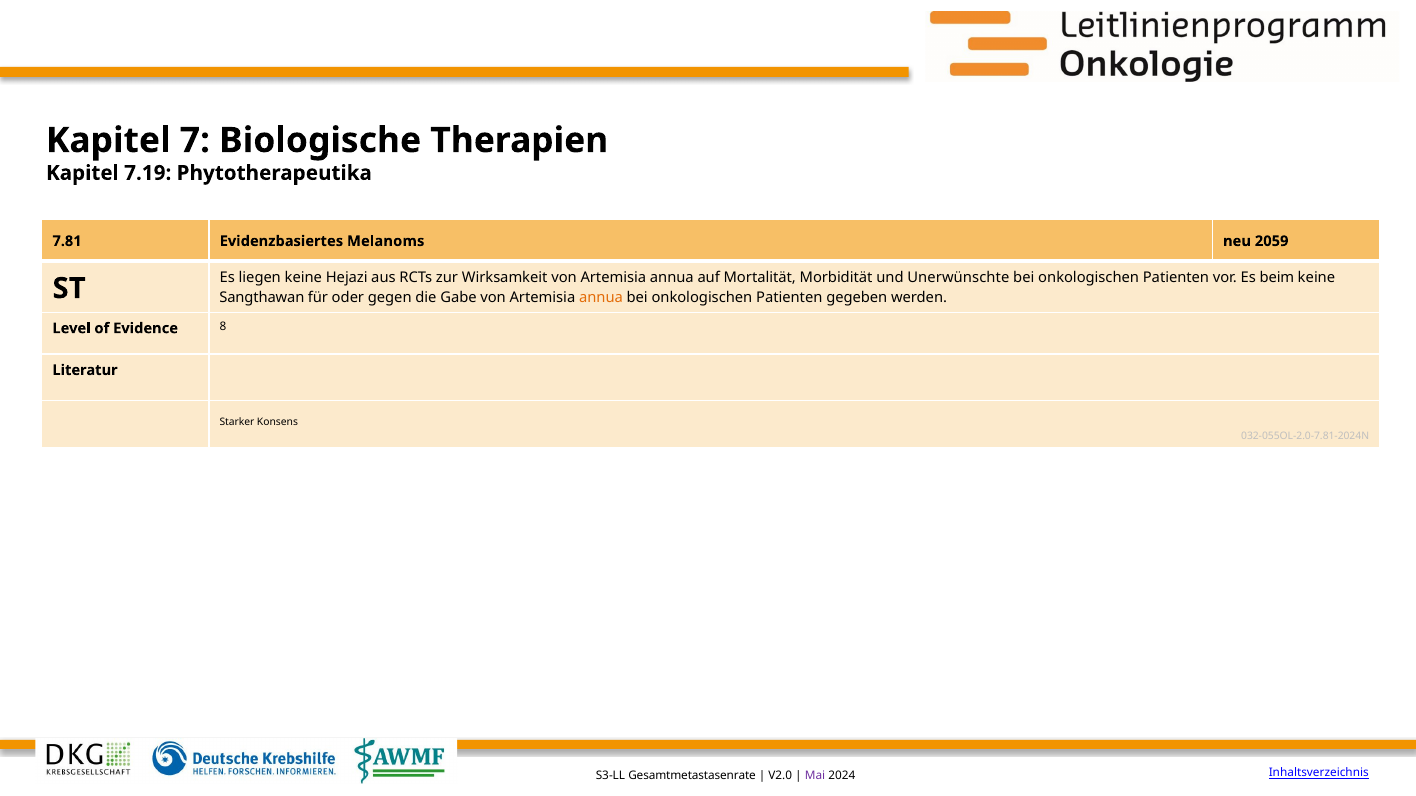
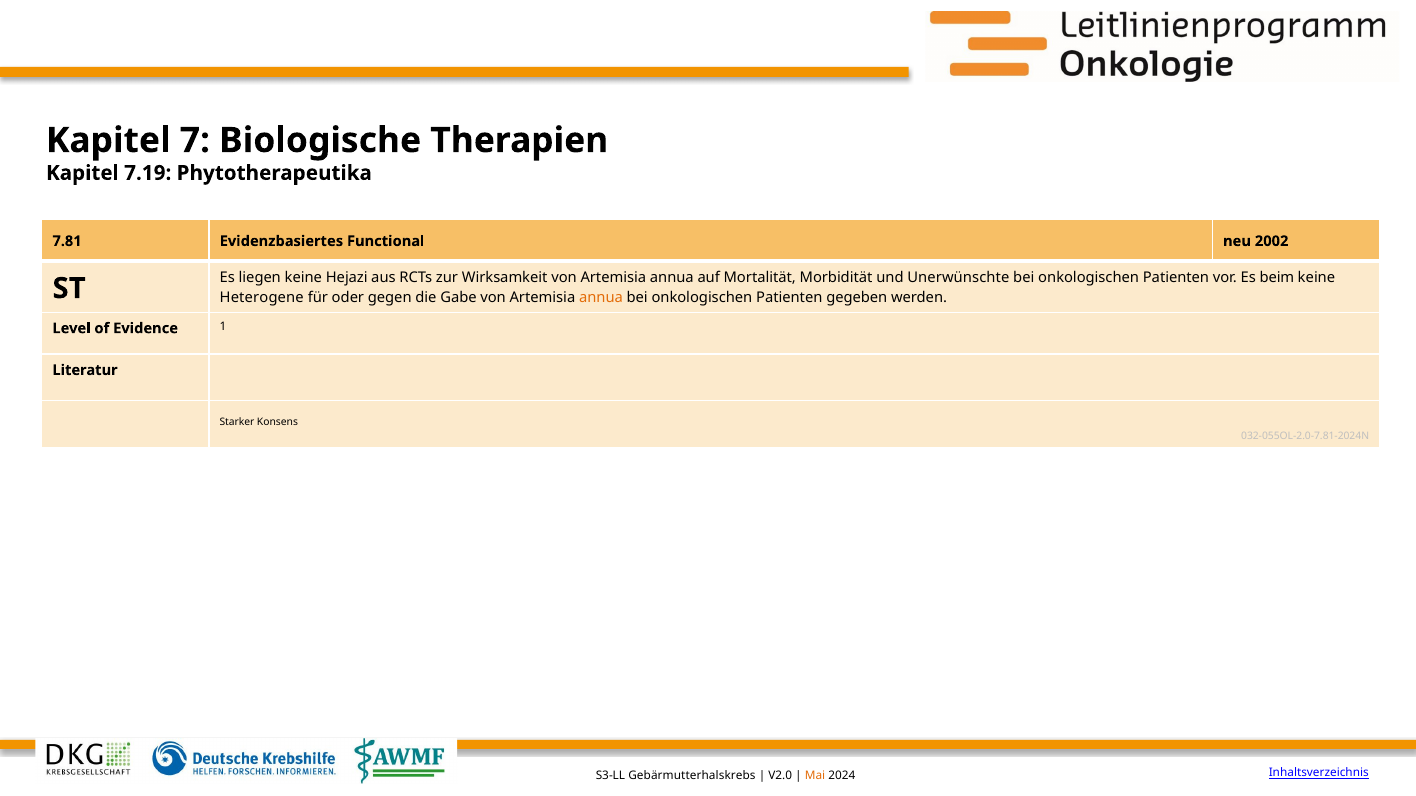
Melanoms: Melanoms -> Functional
2059: 2059 -> 2002
Sangthawan: Sangthawan -> Heterogene
8: 8 -> 1
Gesamtmetastasenrate: Gesamtmetastasenrate -> Gebärmutterhalskrebs
Mai colour: purple -> orange
